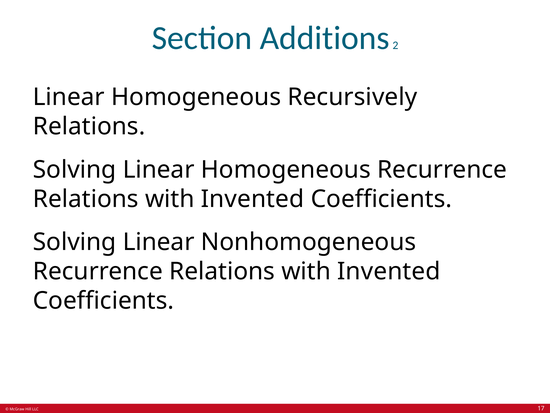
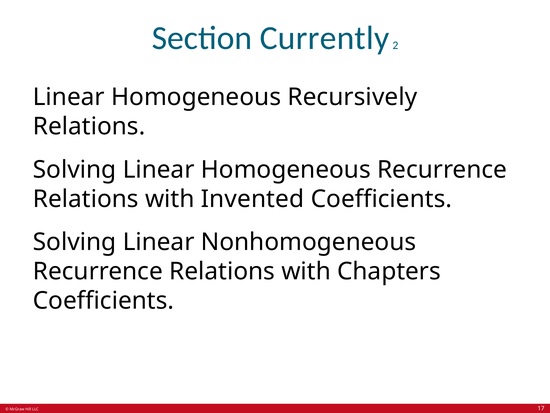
Additions: Additions -> Currently
Invented at (389, 271): Invented -> Chapters
